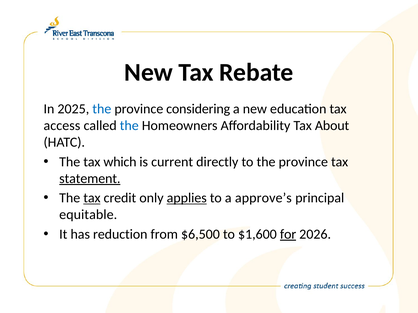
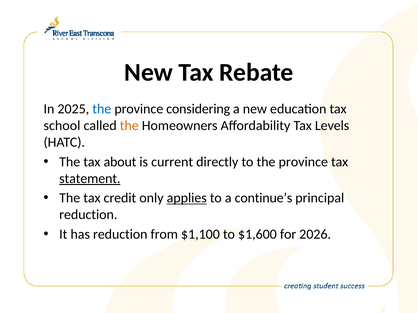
access: access -> school
the at (129, 126) colour: blue -> orange
About: About -> Levels
which: which -> about
tax at (92, 198) underline: present -> none
approve’s: approve’s -> continue’s
equitable at (88, 215): equitable -> reduction
$6,500: $6,500 -> $1,100
for underline: present -> none
